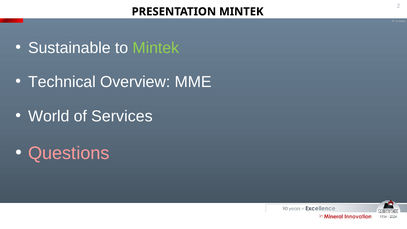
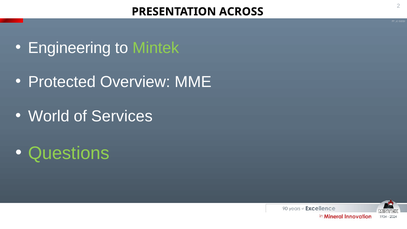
PRESENTATION MINTEK: MINTEK -> ACROSS
Sustainable: Sustainable -> Engineering
Technical: Technical -> Protected
Questions colour: pink -> light green
